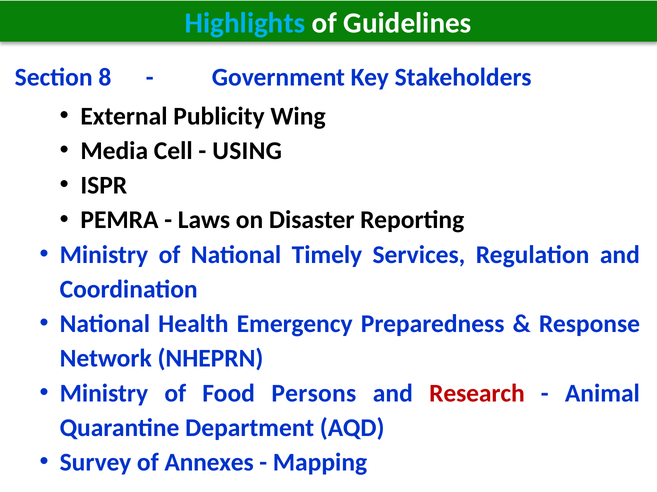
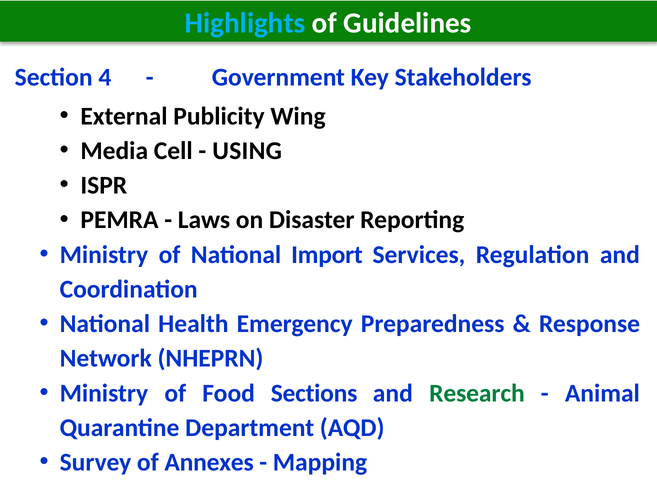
8: 8 -> 4
Timely: Timely -> Import
Persons: Persons -> Sections
Research colour: red -> green
